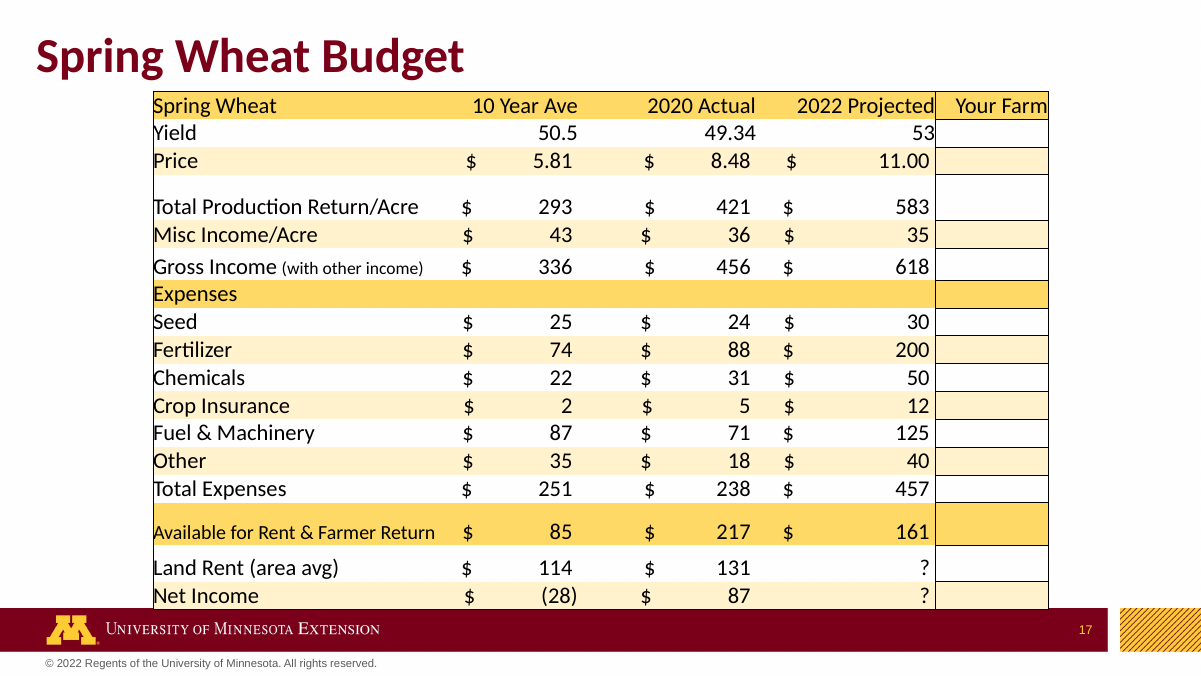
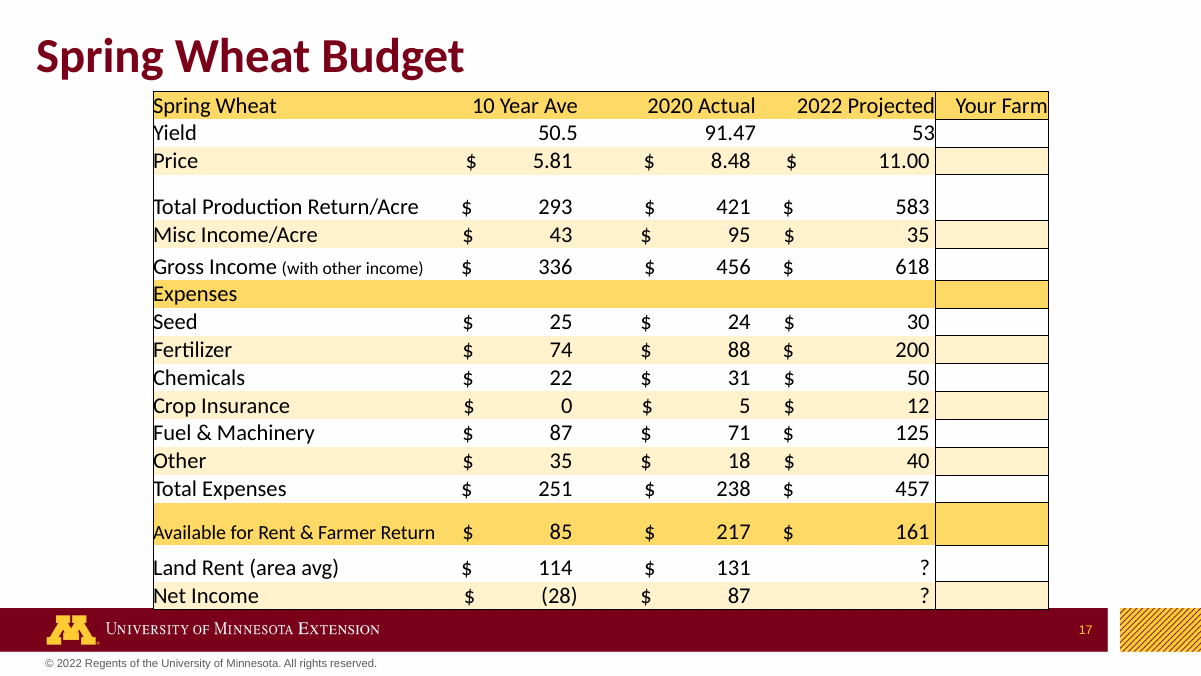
49.34: 49.34 -> 91.47
36: 36 -> 95
2: 2 -> 0
